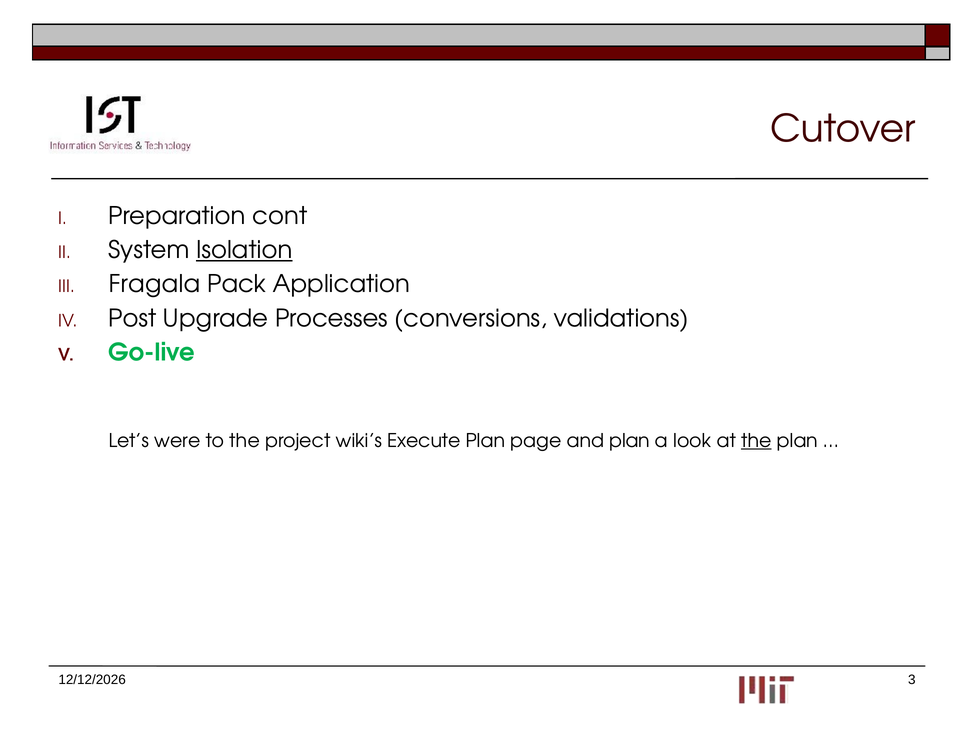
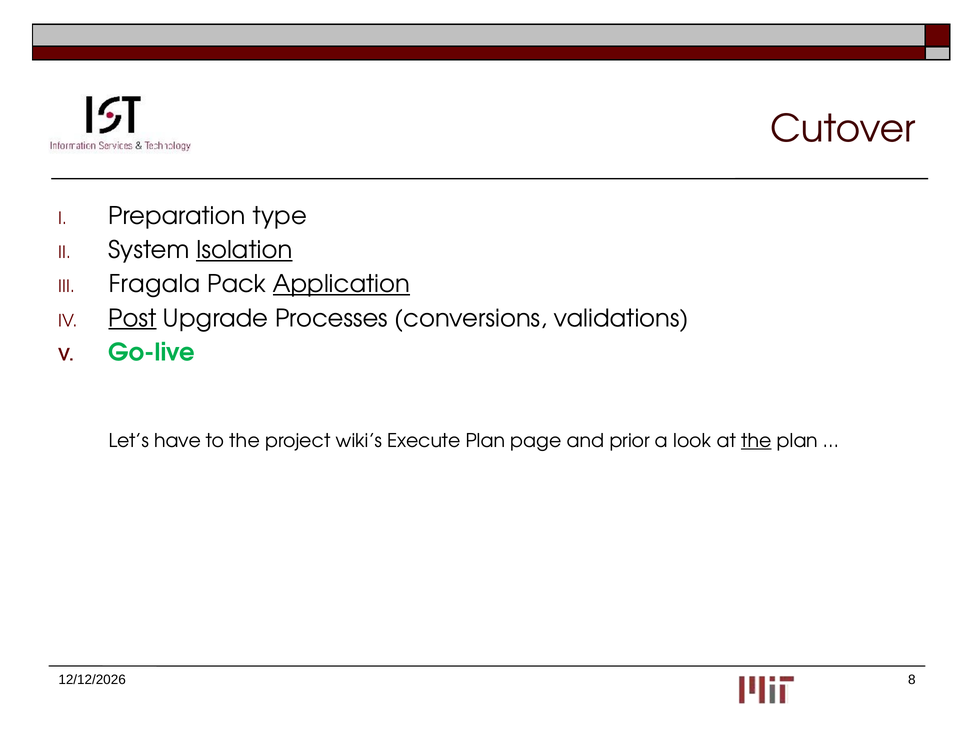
cont: cont -> type
Application underline: none -> present
Post underline: none -> present
were: were -> have
and plan: plan -> prior
3: 3 -> 8
